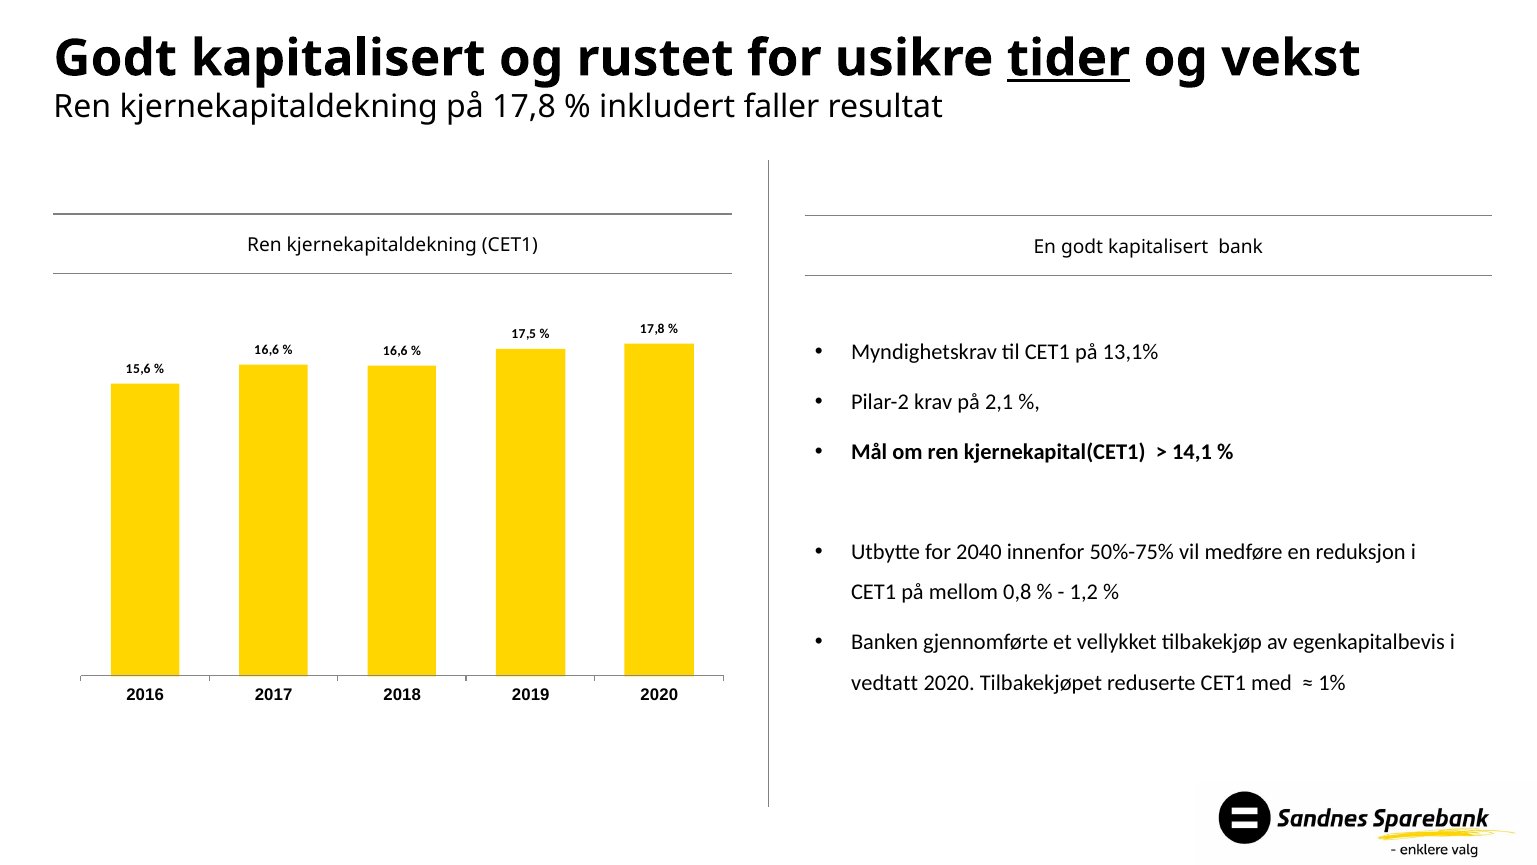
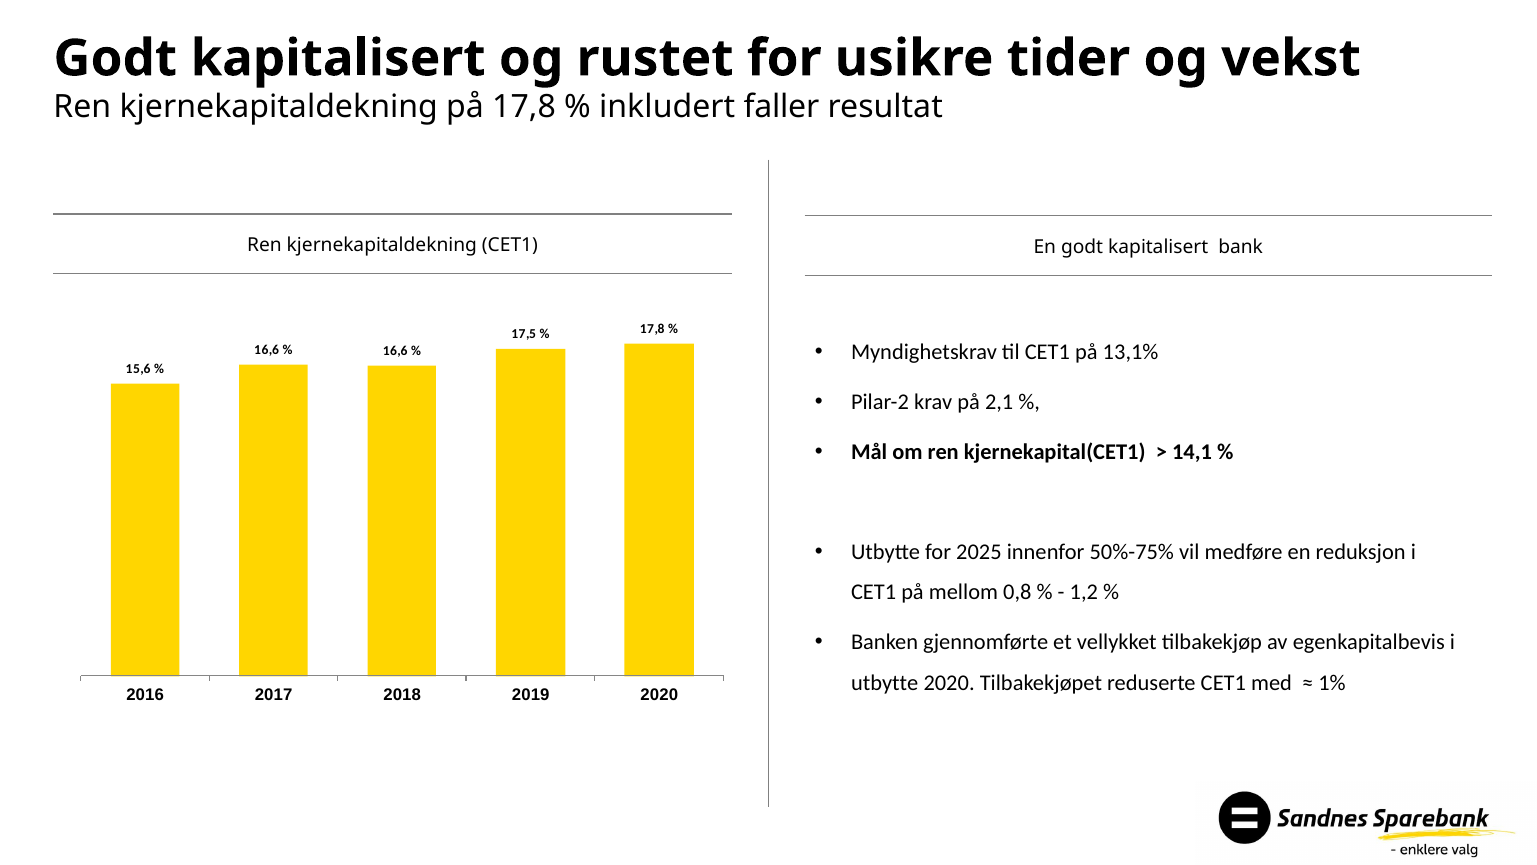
tider underline: present -> none
2040: 2040 -> 2025
vedtatt at (885, 683): vedtatt -> utbytte
